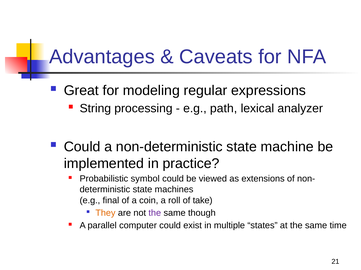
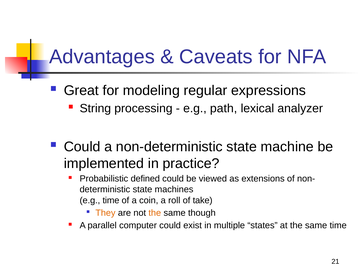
symbol: symbol -> defined
e.g final: final -> time
the at (155, 214) colour: purple -> orange
